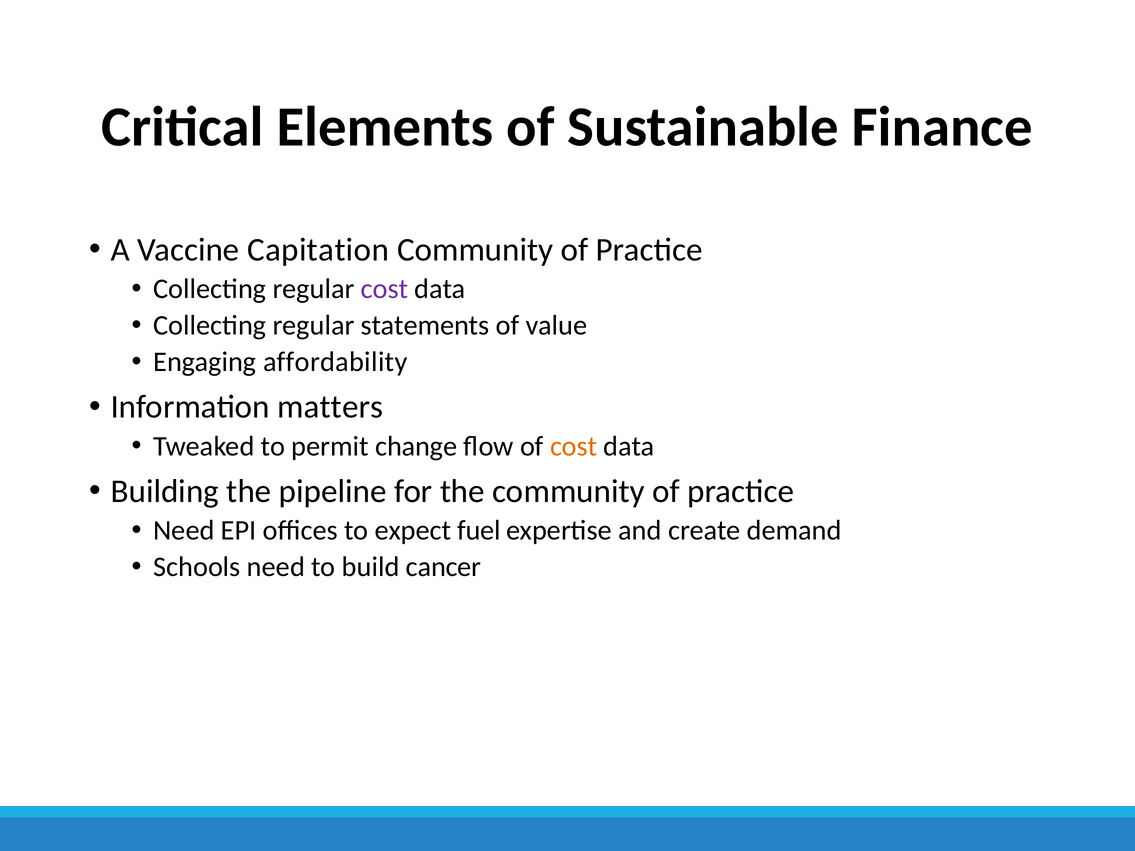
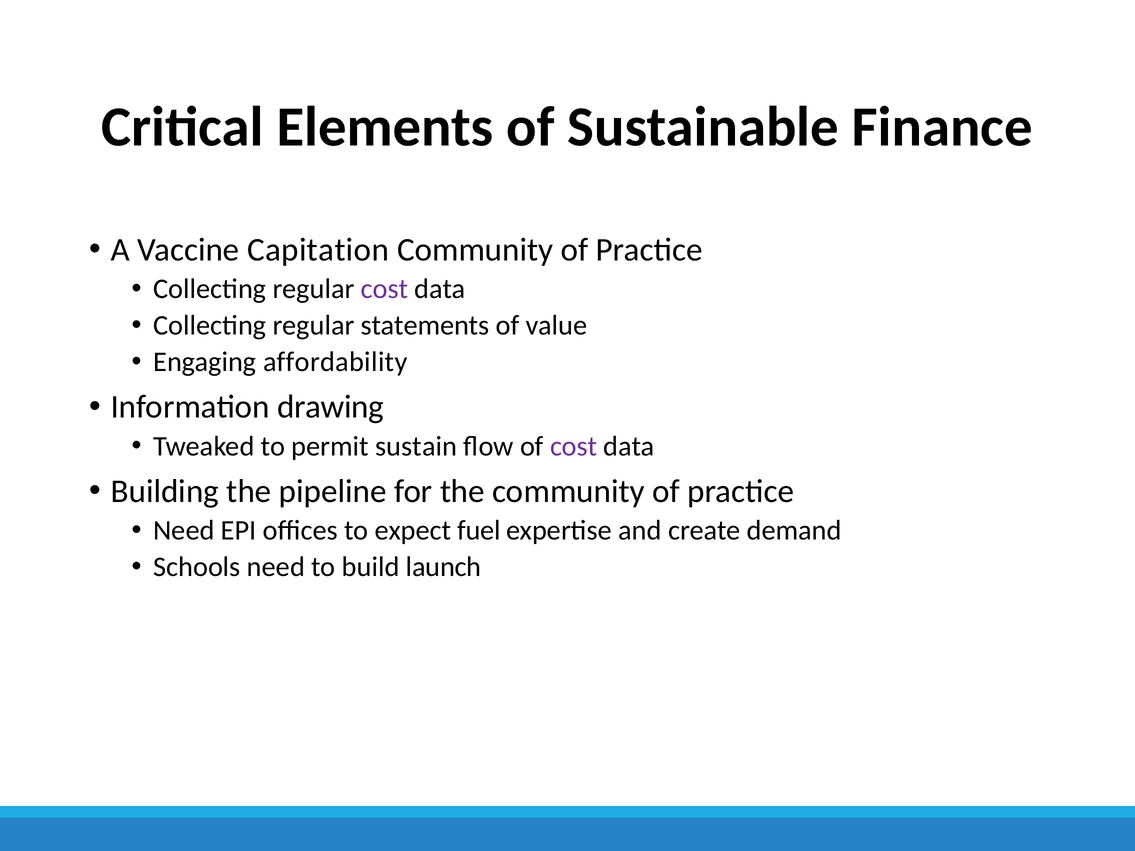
matters: matters -> drawing
change: change -> sustain
cost at (574, 446) colour: orange -> purple
cancer: cancer -> launch
